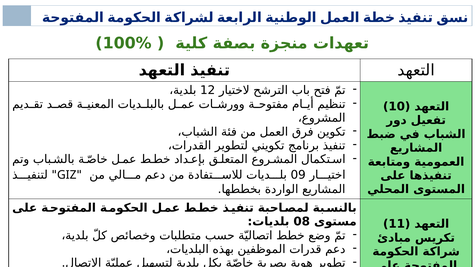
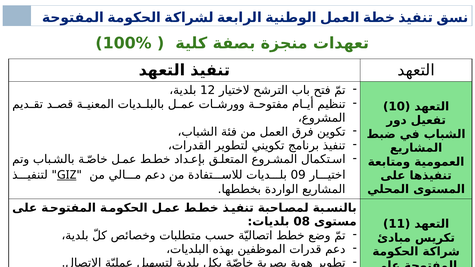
GIZ underline: none -> present
